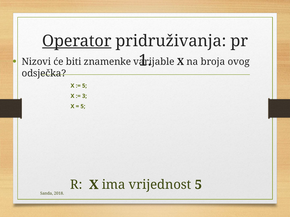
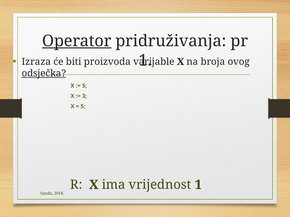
Nizovi: Nizovi -> Izraza
znamenke: znamenke -> proizvoda
odsječka underline: none -> present
vrijednost 5: 5 -> 1
